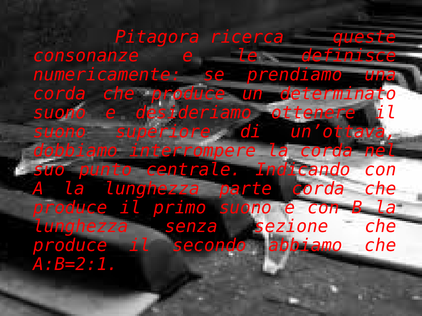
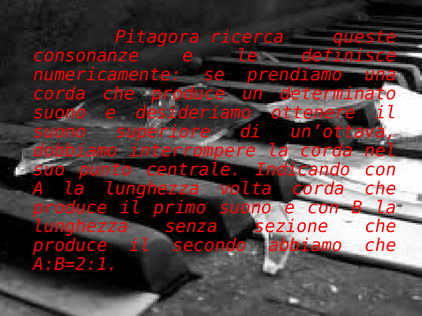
parte: parte -> volta
